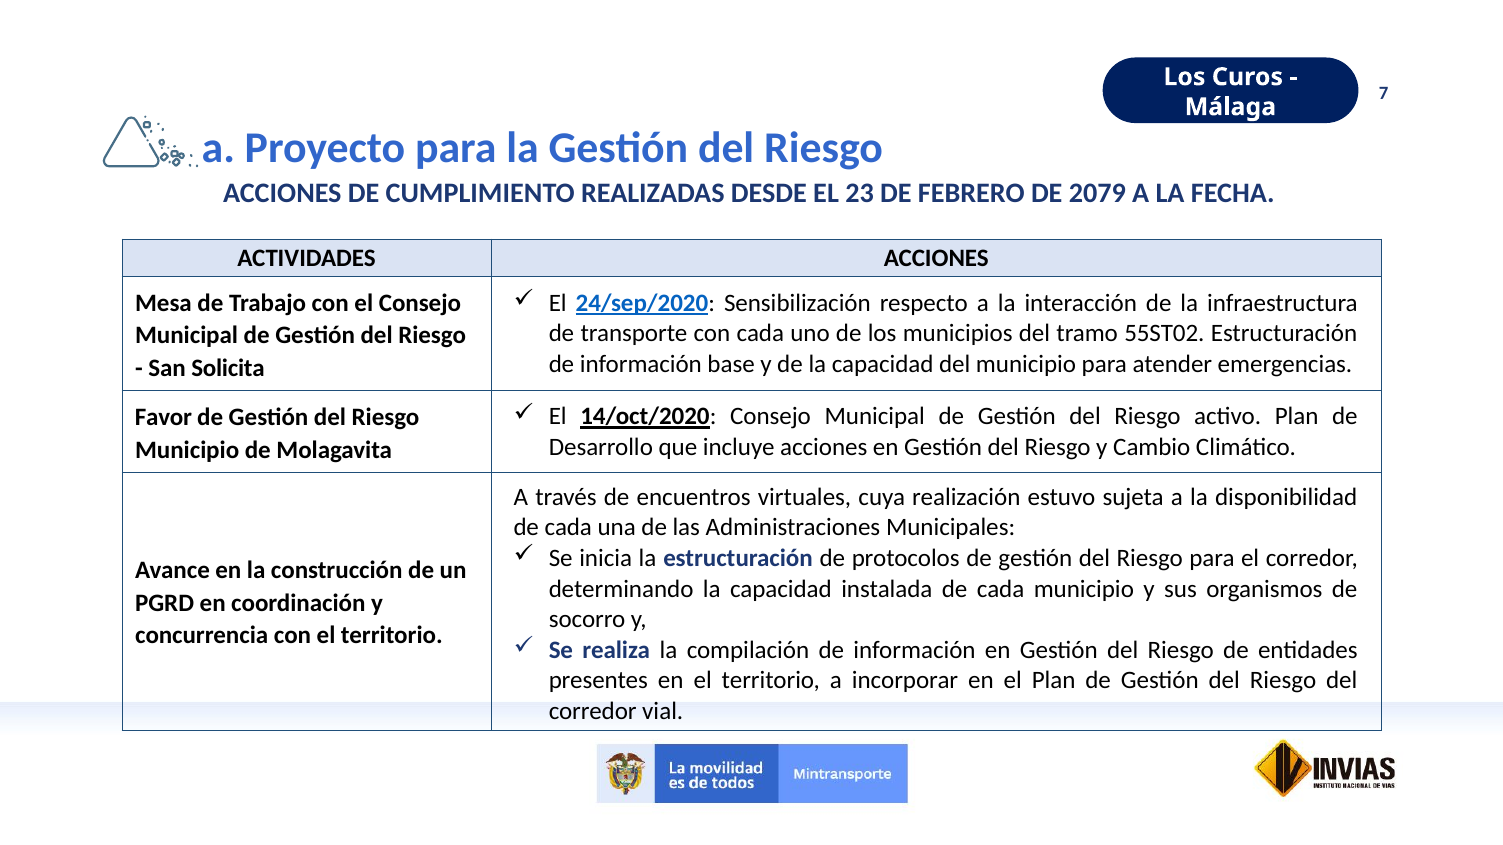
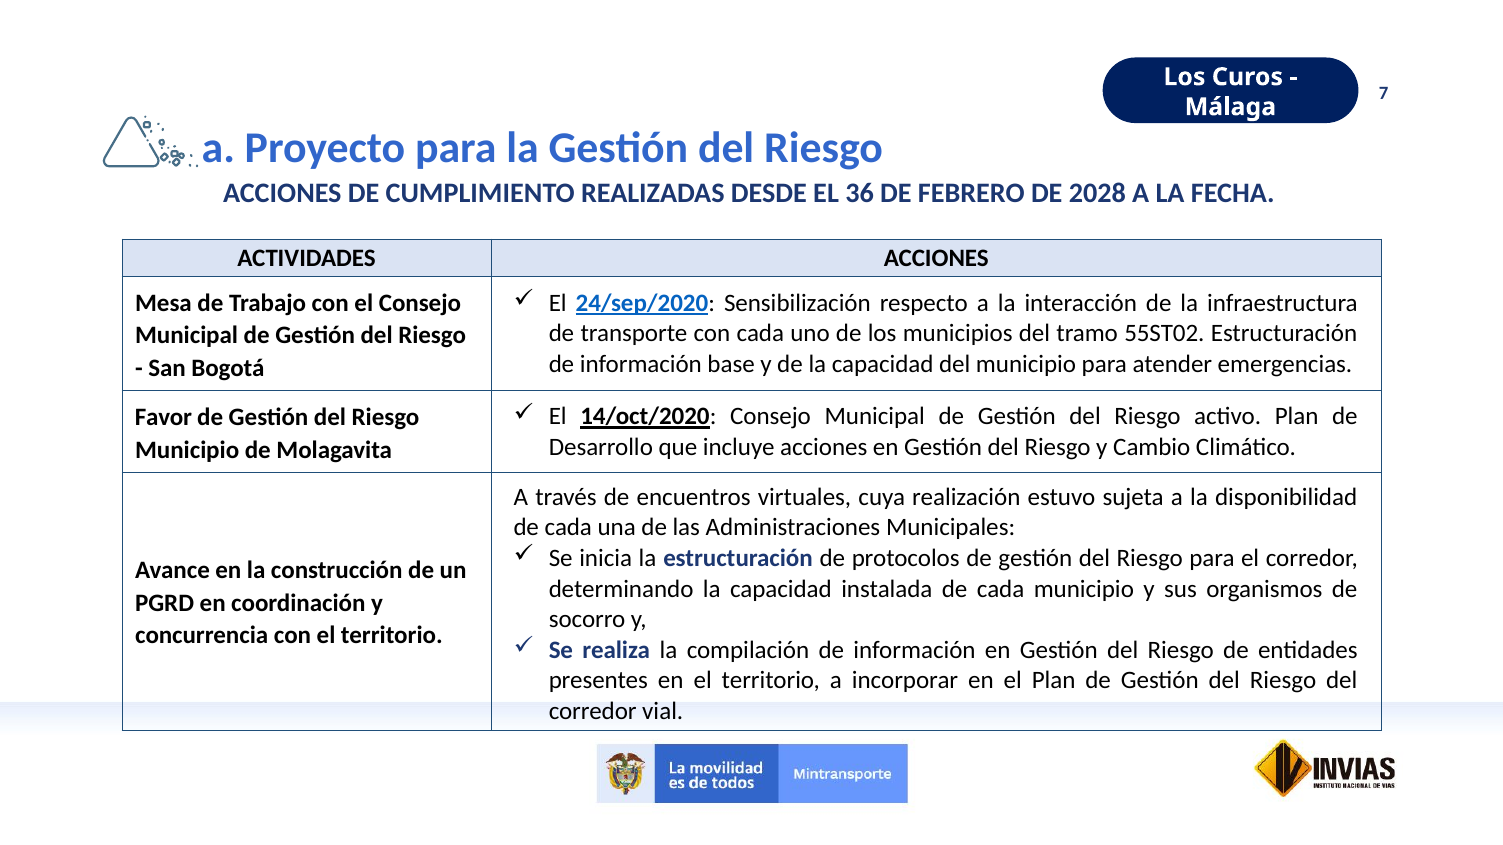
23: 23 -> 36
2079: 2079 -> 2028
Solicita: Solicita -> Bogotá
